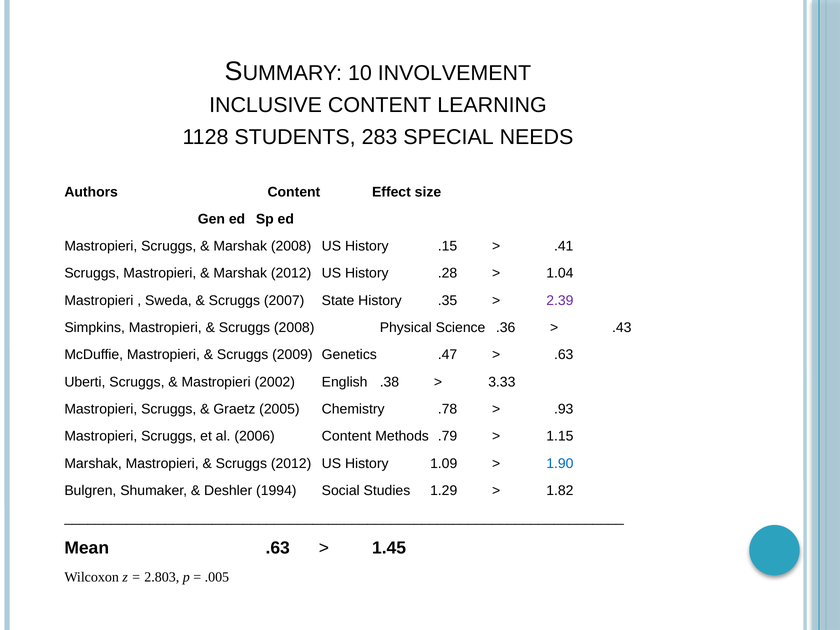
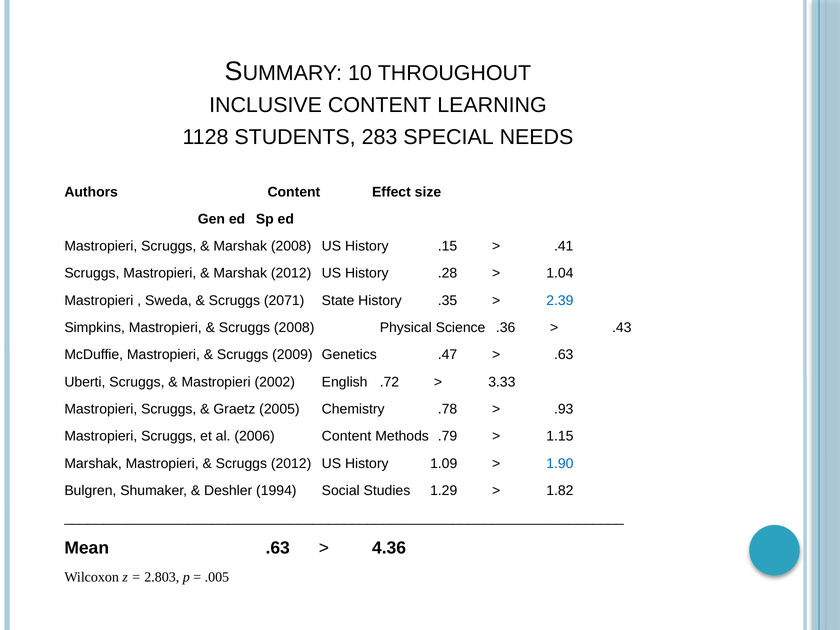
INVOLVEMENT: INVOLVEMENT -> THROUGHOUT
2007: 2007 -> 2071
2.39 colour: purple -> blue
.38: .38 -> .72
1.45: 1.45 -> 4.36
